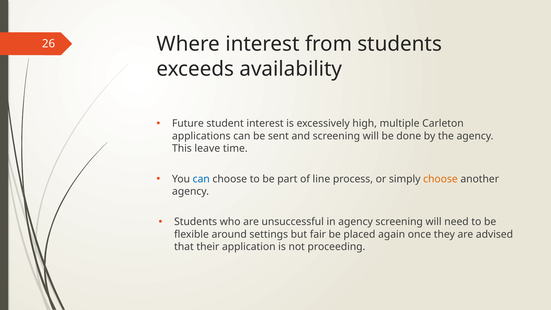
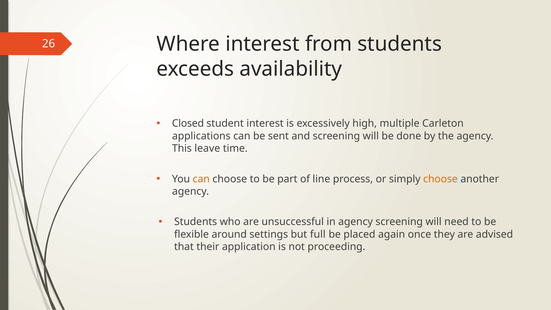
Future: Future -> Closed
can at (201, 179) colour: blue -> orange
fair: fair -> full
